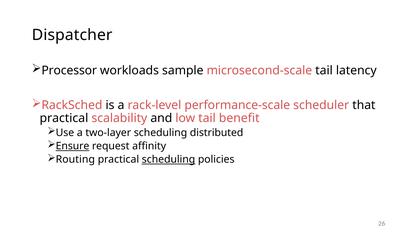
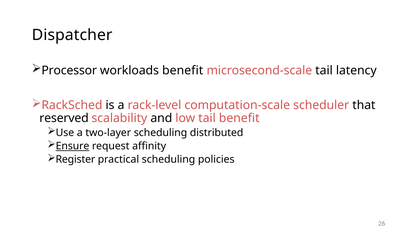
workloads sample: sample -> benefit
performance-scale: performance-scale -> computation-scale
practical at (64, 119): practical -> reserved
Routing: Routing -> Register
scheduling at (169, 160) underline: present -> none
